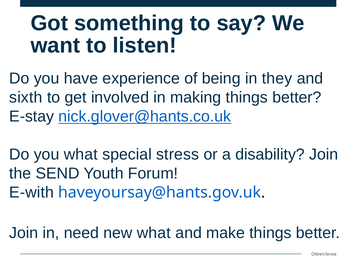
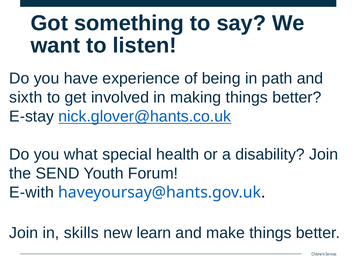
they: they -> path
stress: stress -> health
need: need -> skills
new what: what -> learn
